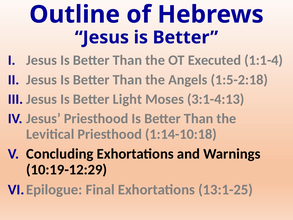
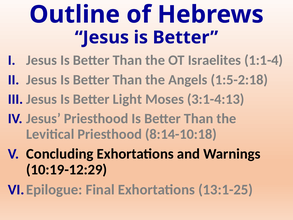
Executed: Executed -> Israelites
1:14-10:18: 1:14-10:18 -> 8:14-10:18
